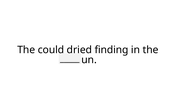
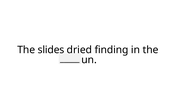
could: could -> slides
